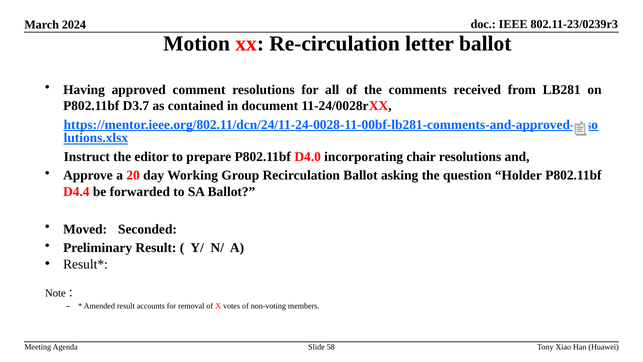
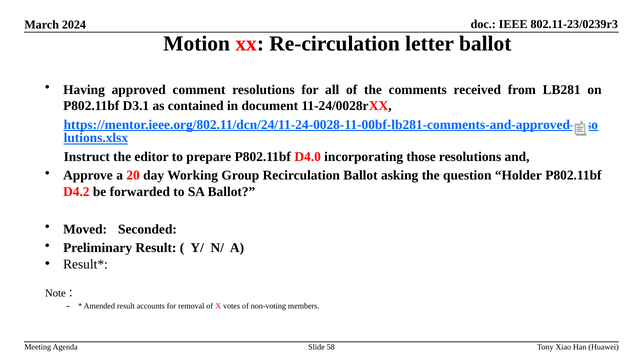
D3.7: D3.7 -> D3.1
chair: chair -> those
D4.4: D4.4 -> D4.2
